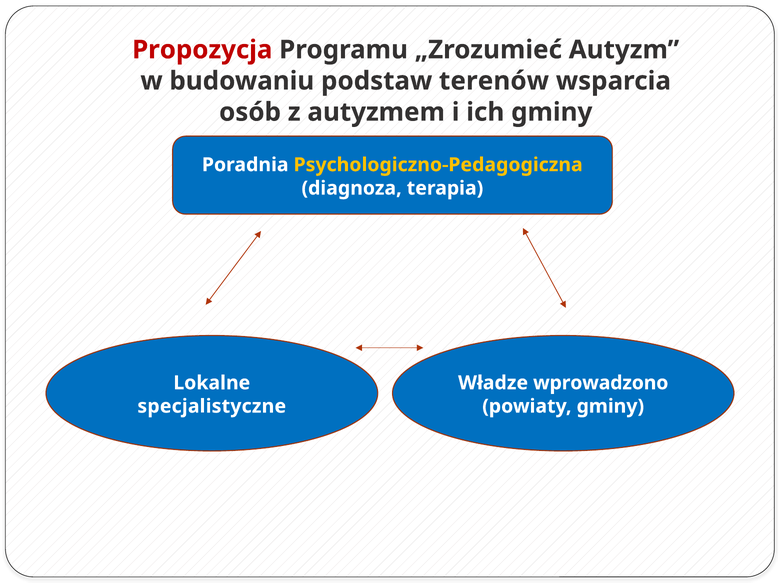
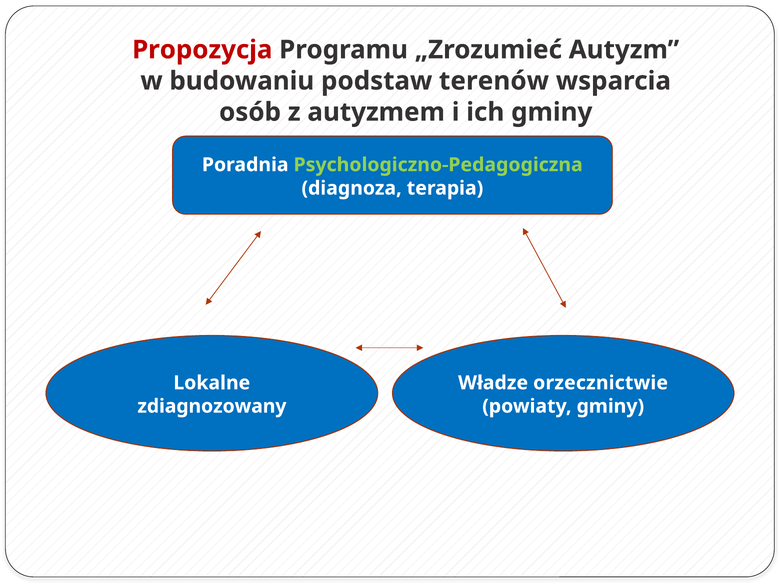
Psychologiczno-Pedagogiczna colour: yellow -> light green
wprowadzono: wprowadzono -> orzecznictwie
specjalistyczne: specjalistyczne -> zdiagnozowany
